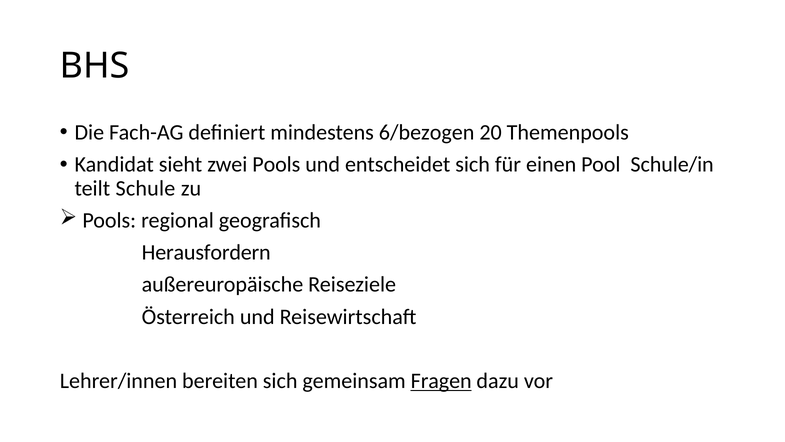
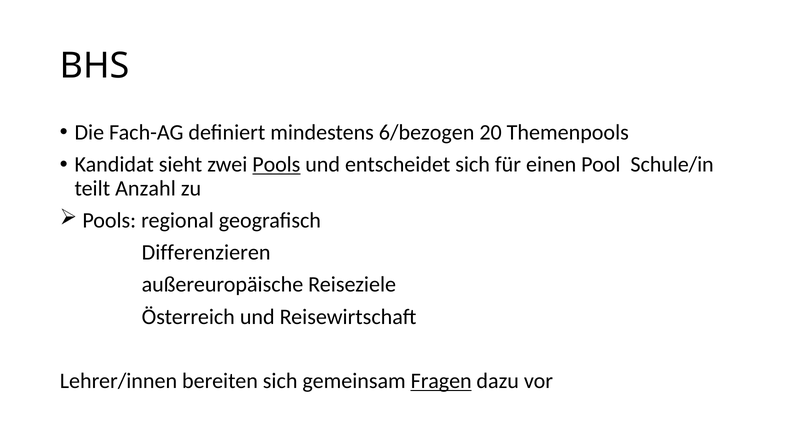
Pools at (276, 164) underline: none -> present
Schule: Schule -> Anzahl
Herausfordern: Herausfordern -> Differenzieren
